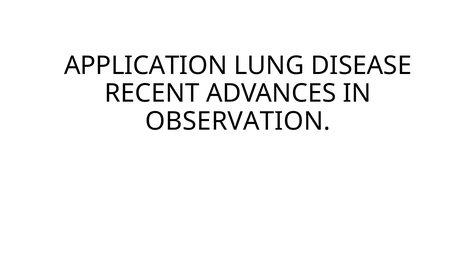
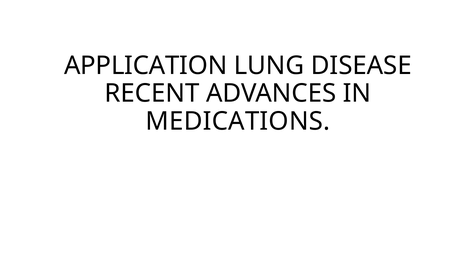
OBSERVATION: OBSERVATION -> MEDICATIONS
